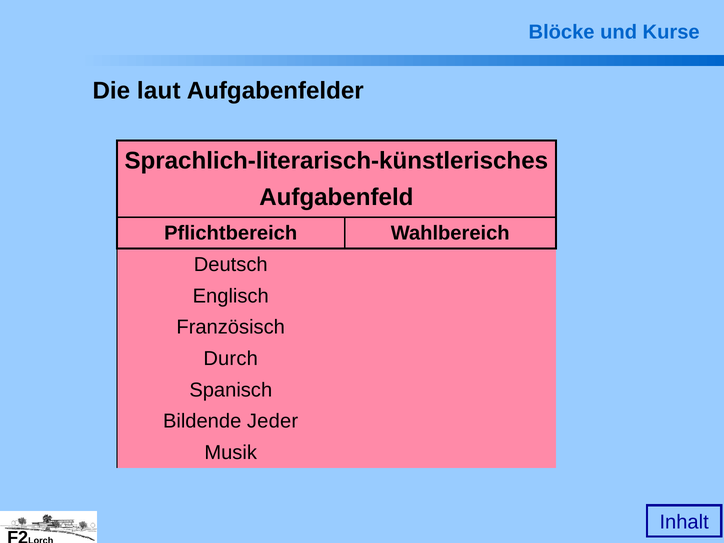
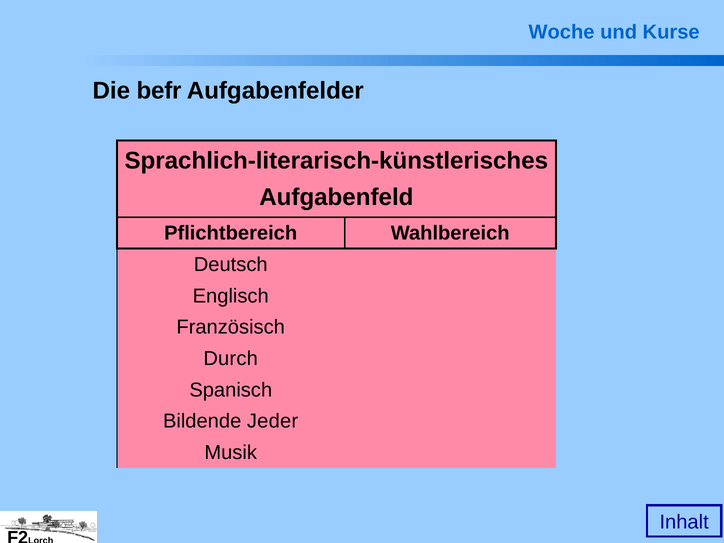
Blöcke: Blöcke -> Woche
laut: laut -> befr
